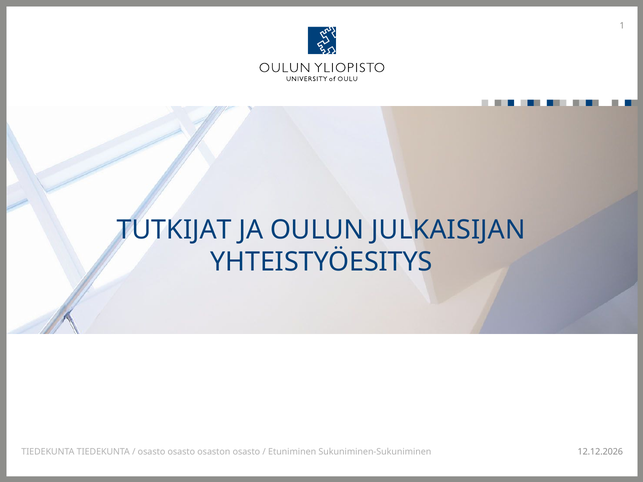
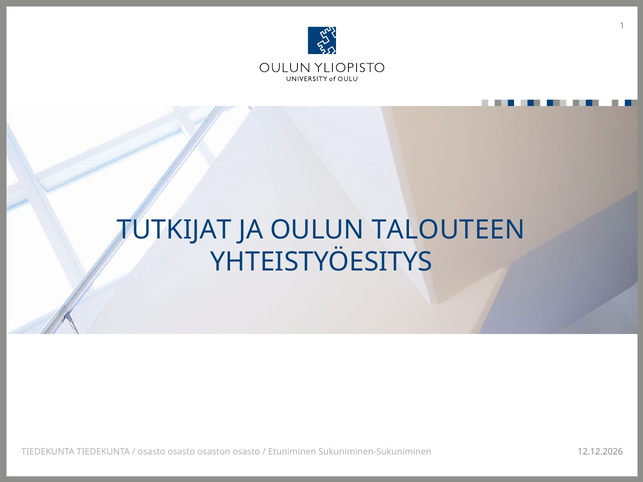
JULKAISIJAN: JULKAISIJAN -> TALOUTEEN
